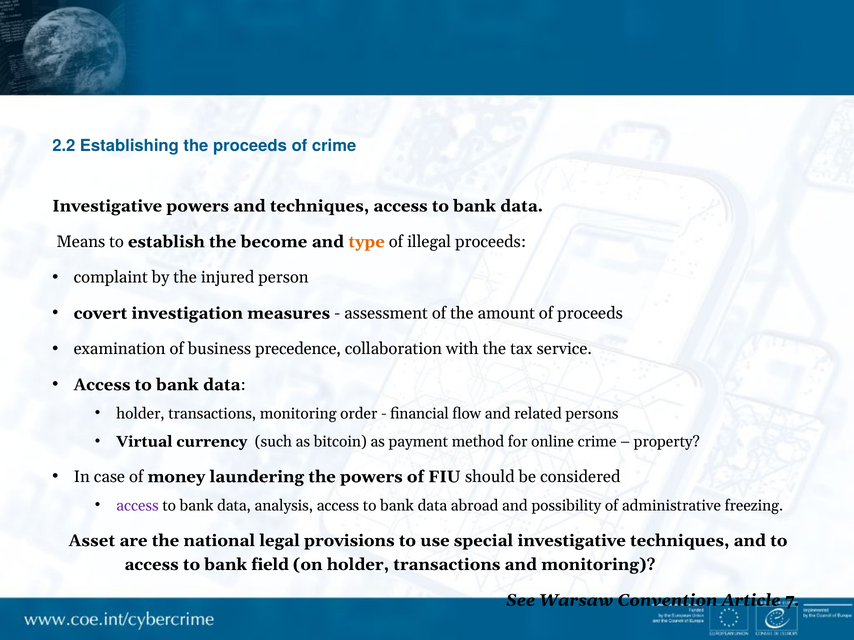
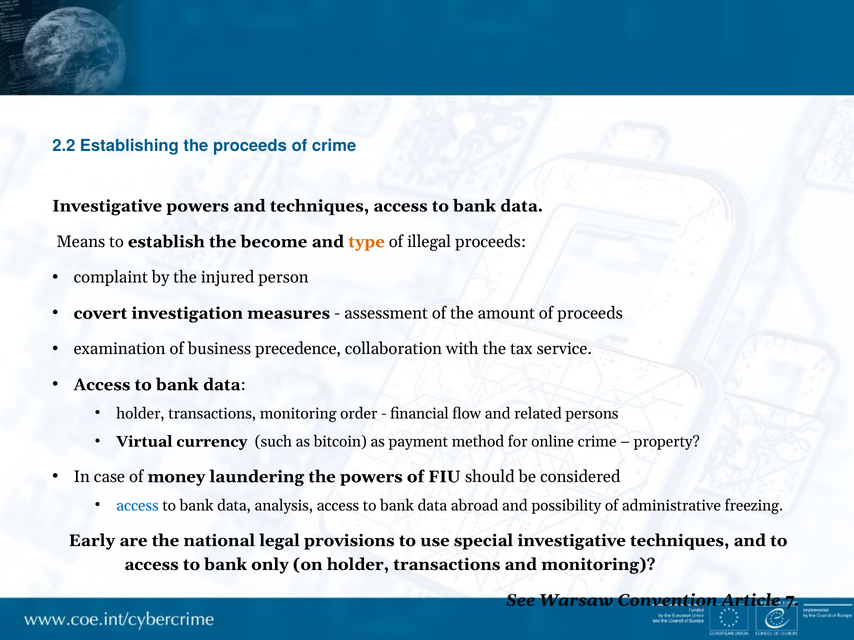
access at (138, 506) colour: purple -> blue
Asset: Asset -> Early
field: field -> only
